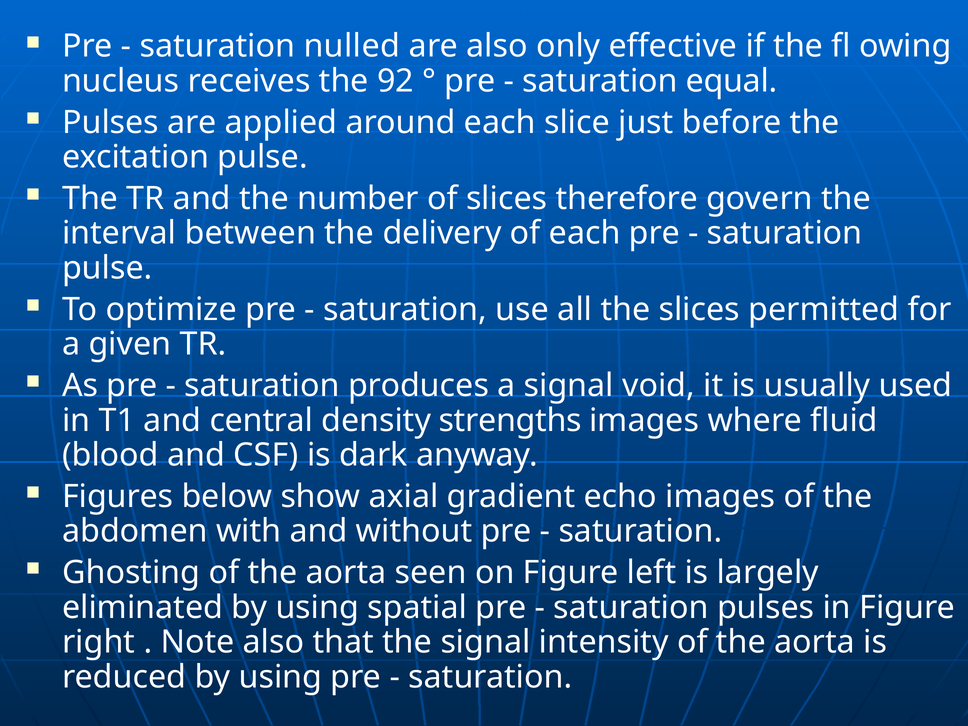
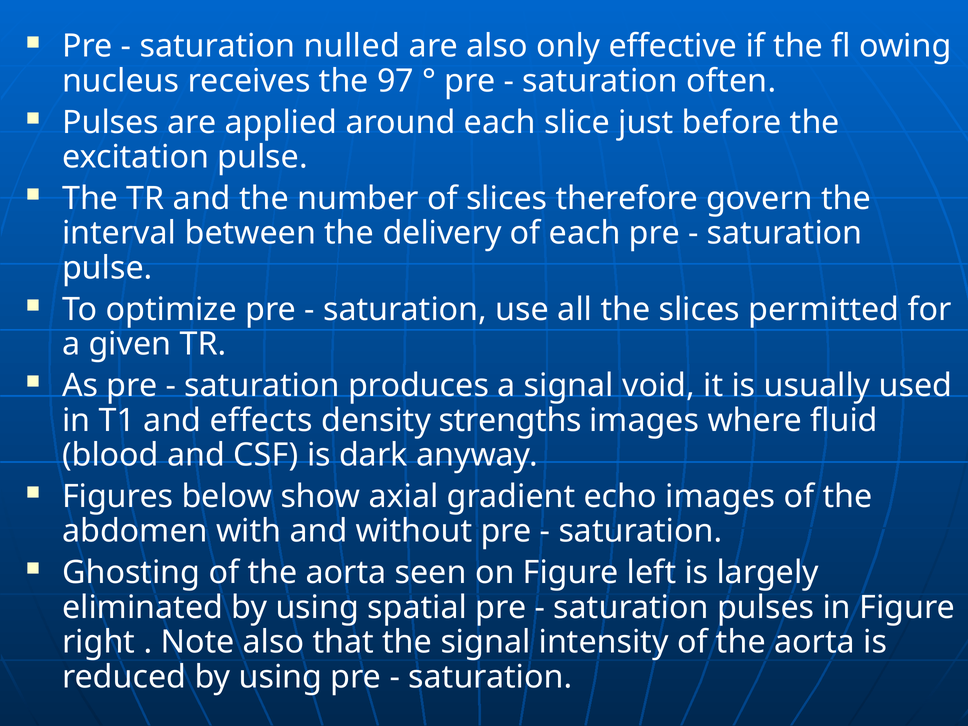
92: 92 -> 97
equal: equal -> often
central: central -> effects
